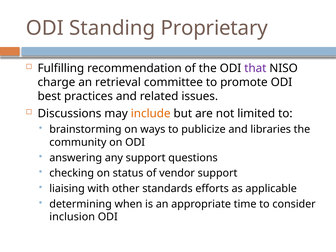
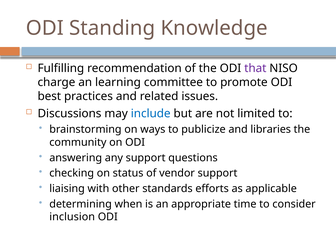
Proprietary: Proprietary -> Knowledge
retrieval: retrieval -> learning
include colour: orange -> blue
